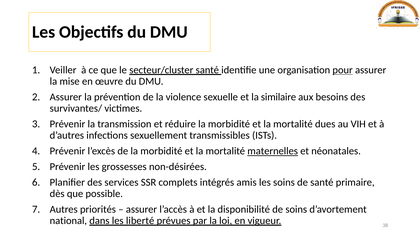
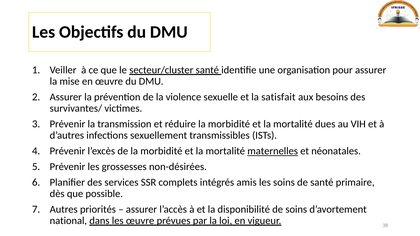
pour underline: present -> none
similaire: similaire -> satisfait
les liberté: liberté -> œuvre
